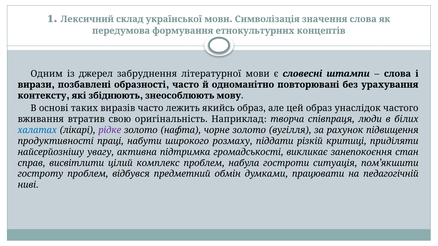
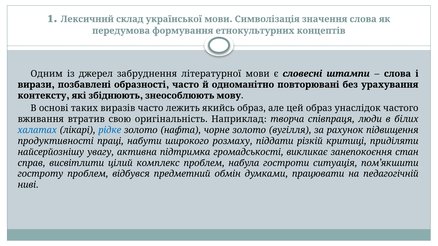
рідке colour: purple -> blue
